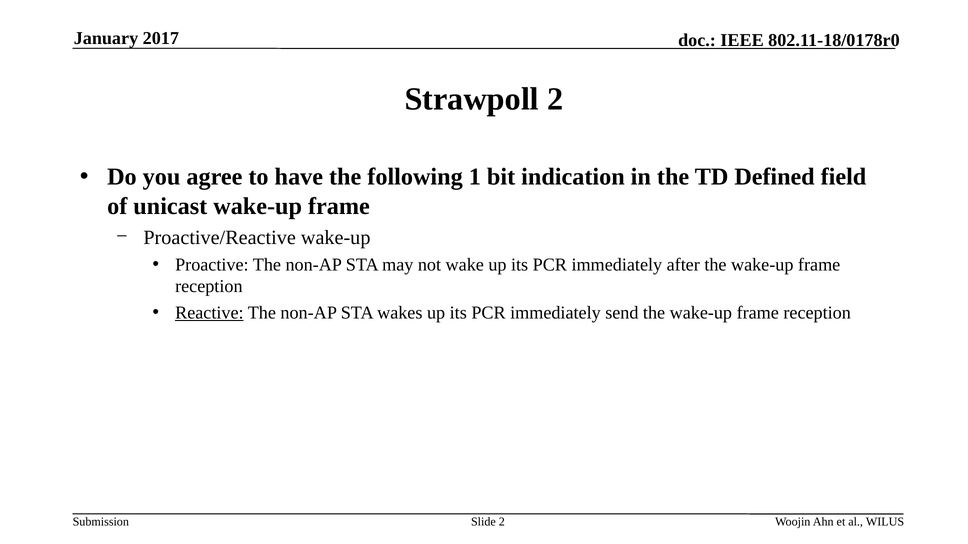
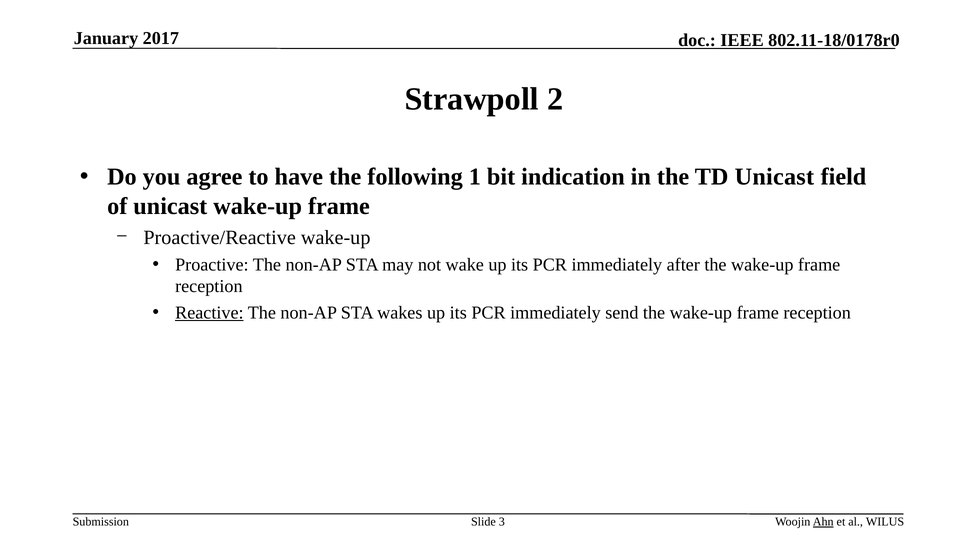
TD Defined: Defined -> Unicast
Slide 2: 2 -> 3
Ahn underline: none -> present
